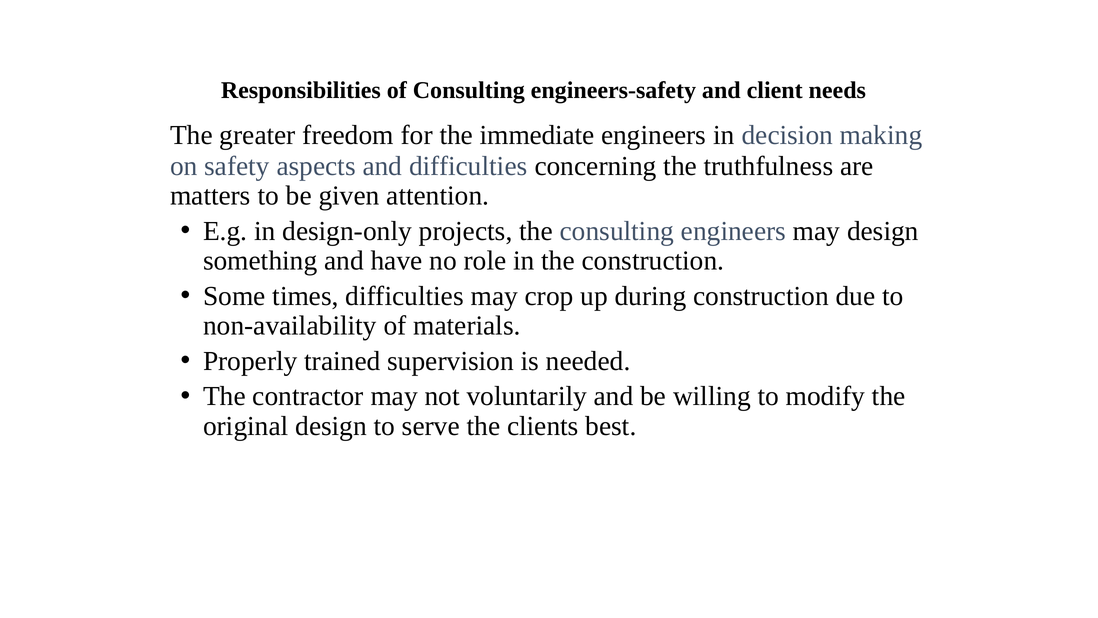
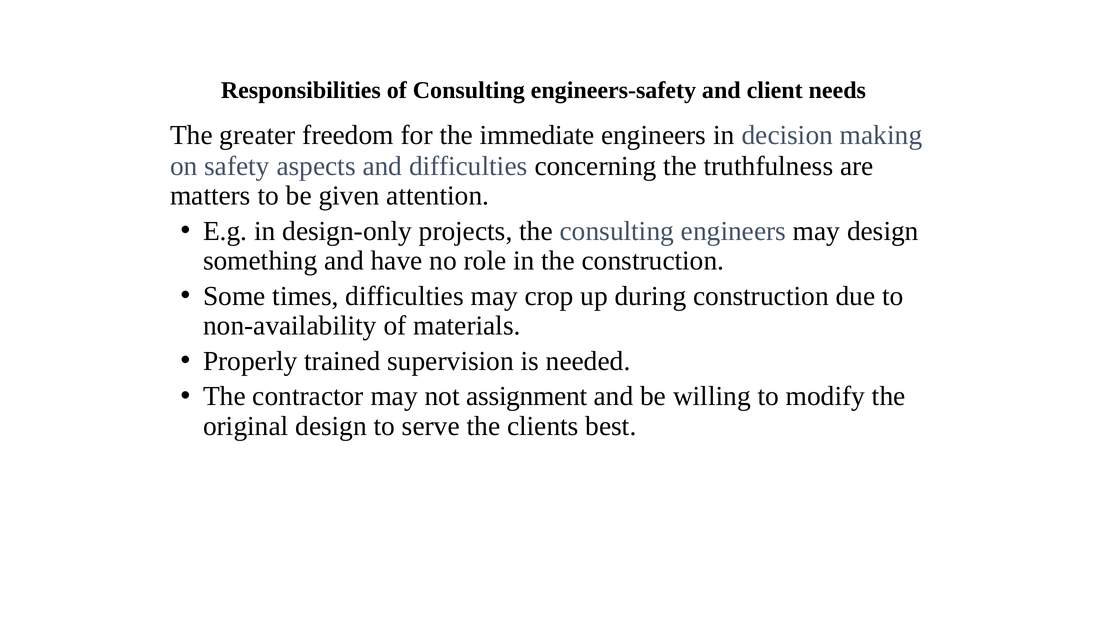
voluntarily: voluntarily -> assignment
